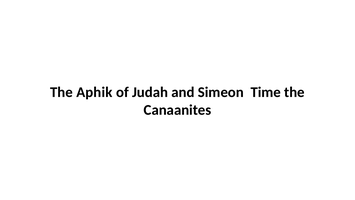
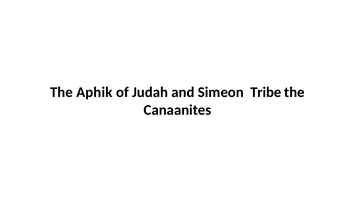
Time: Time -> Tribe
